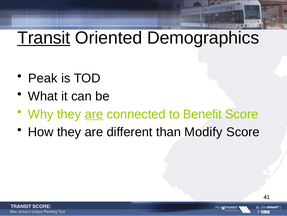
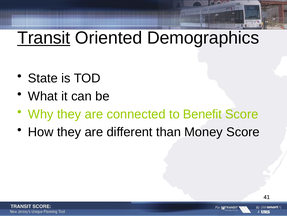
Peak: Peak -> State
are at (94, 114) underline: present -> none
Modify: Modify -> Money
